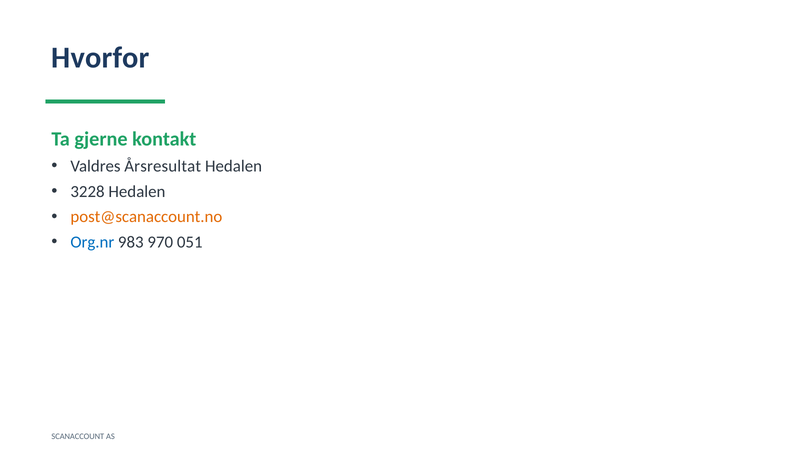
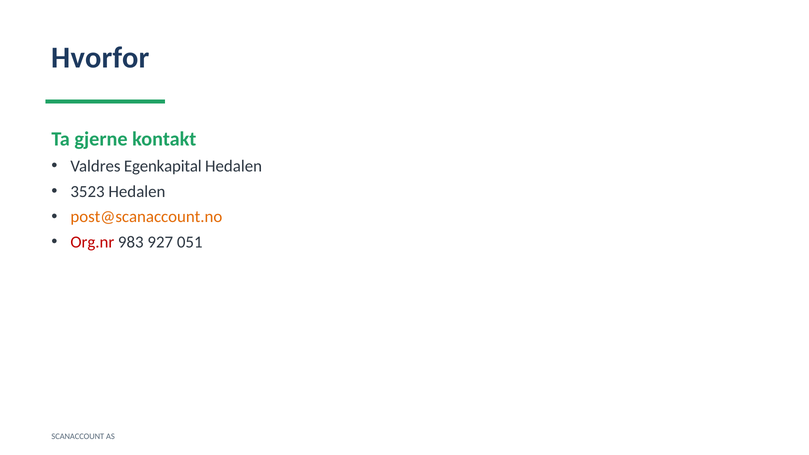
Årsresultat: Årsresultat -> Egenkapital
3228: 3228 -> 3523
Org.nr colour: blue -> red
970: 970 -> 927
